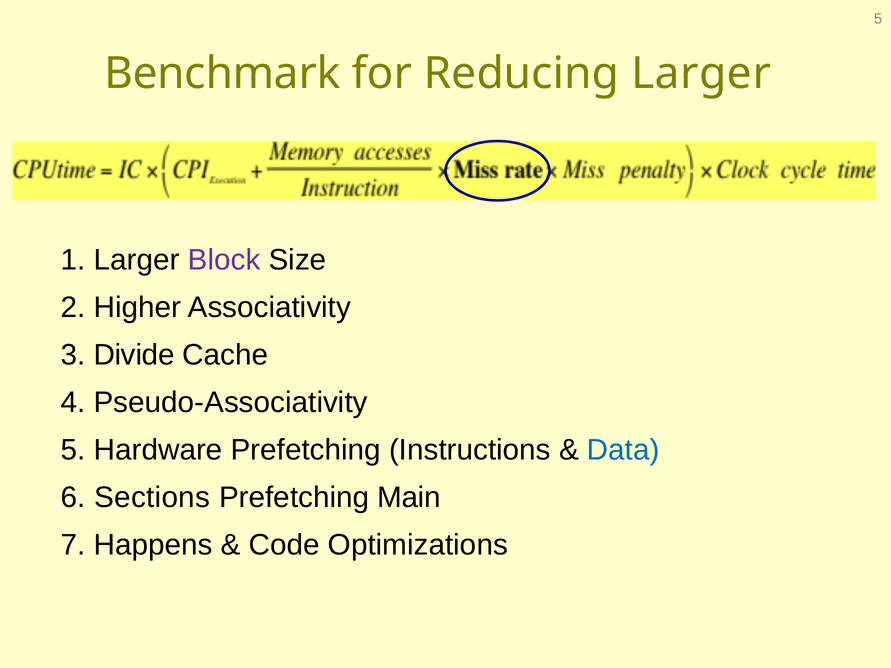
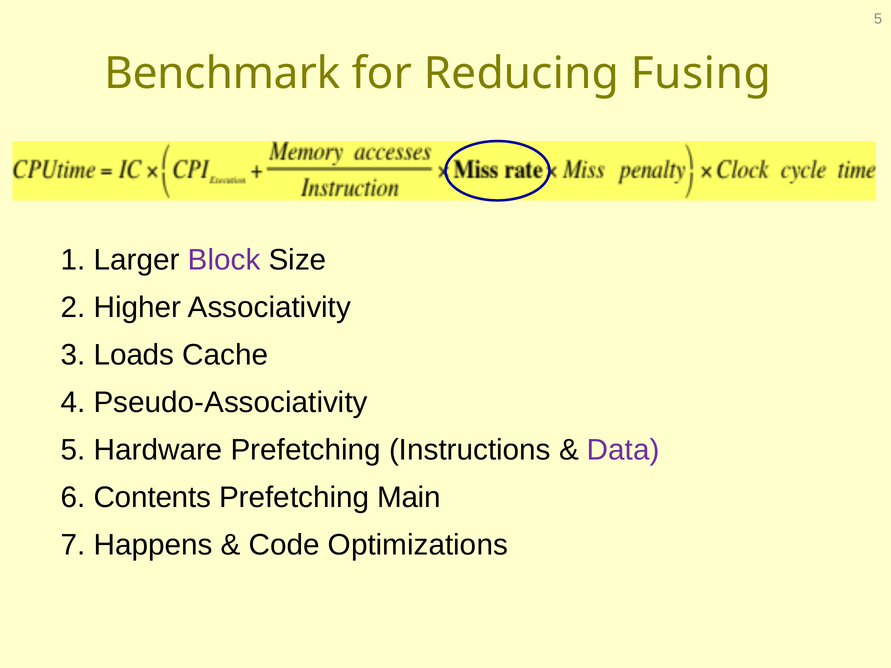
Reducing Larger: Larger -> Fusing
Divide: Divide -> Loads
Data colour: blue -> purple
Sections: Sections -> Contents
